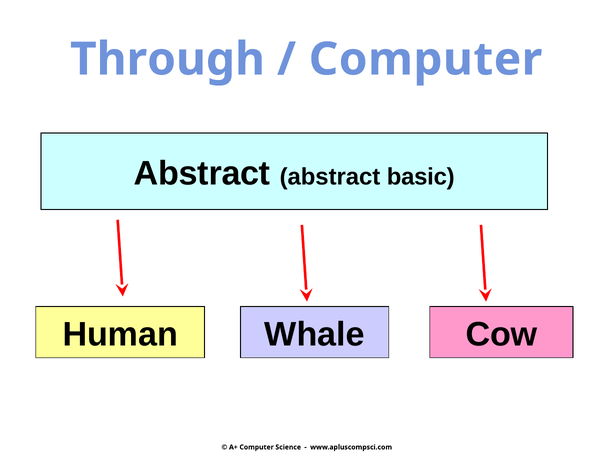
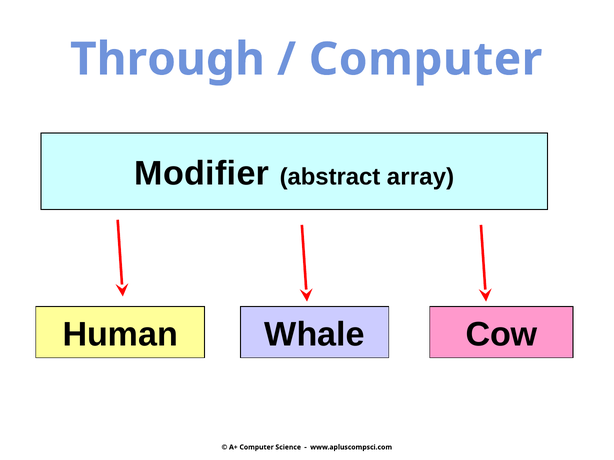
Abstract at (202, 174): Abstract -> Modifier
basic: basic -> array
